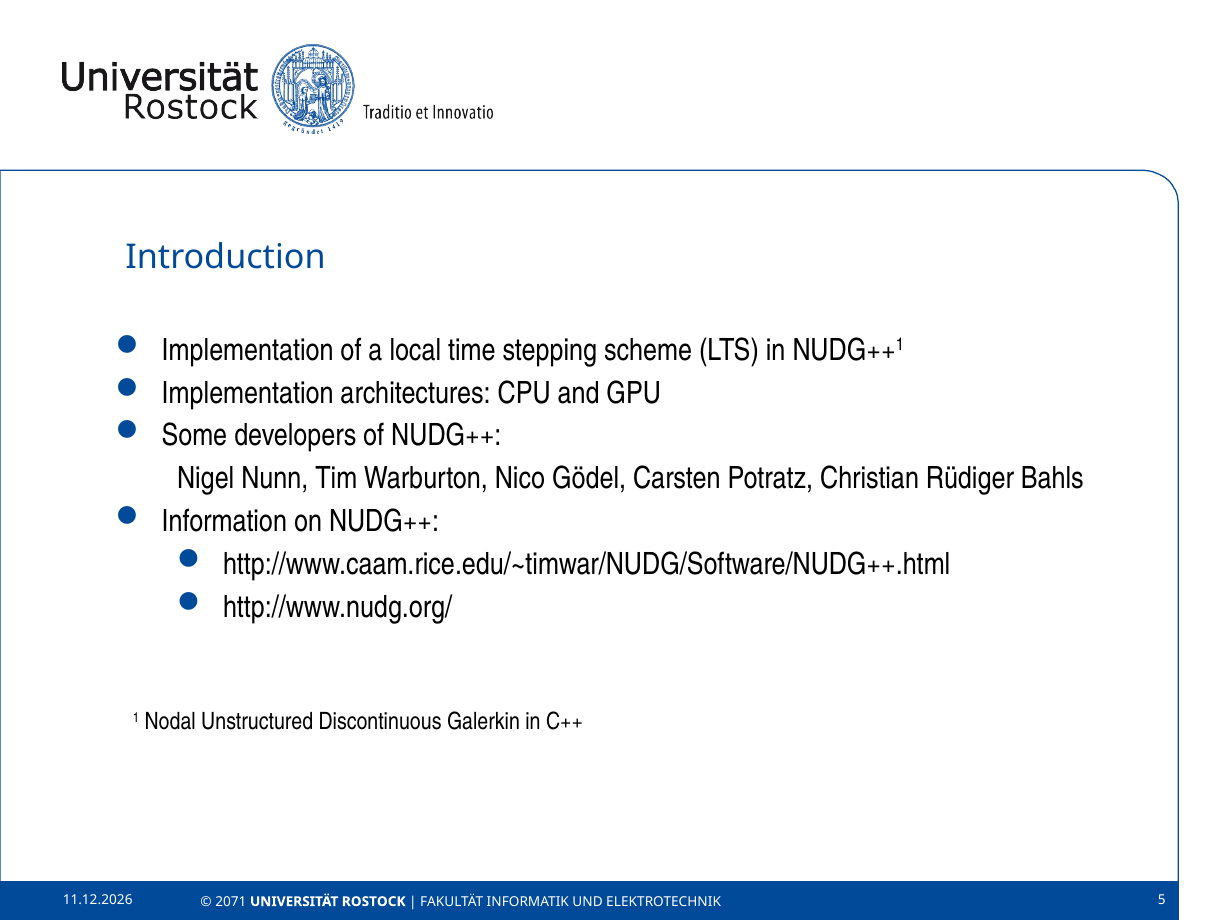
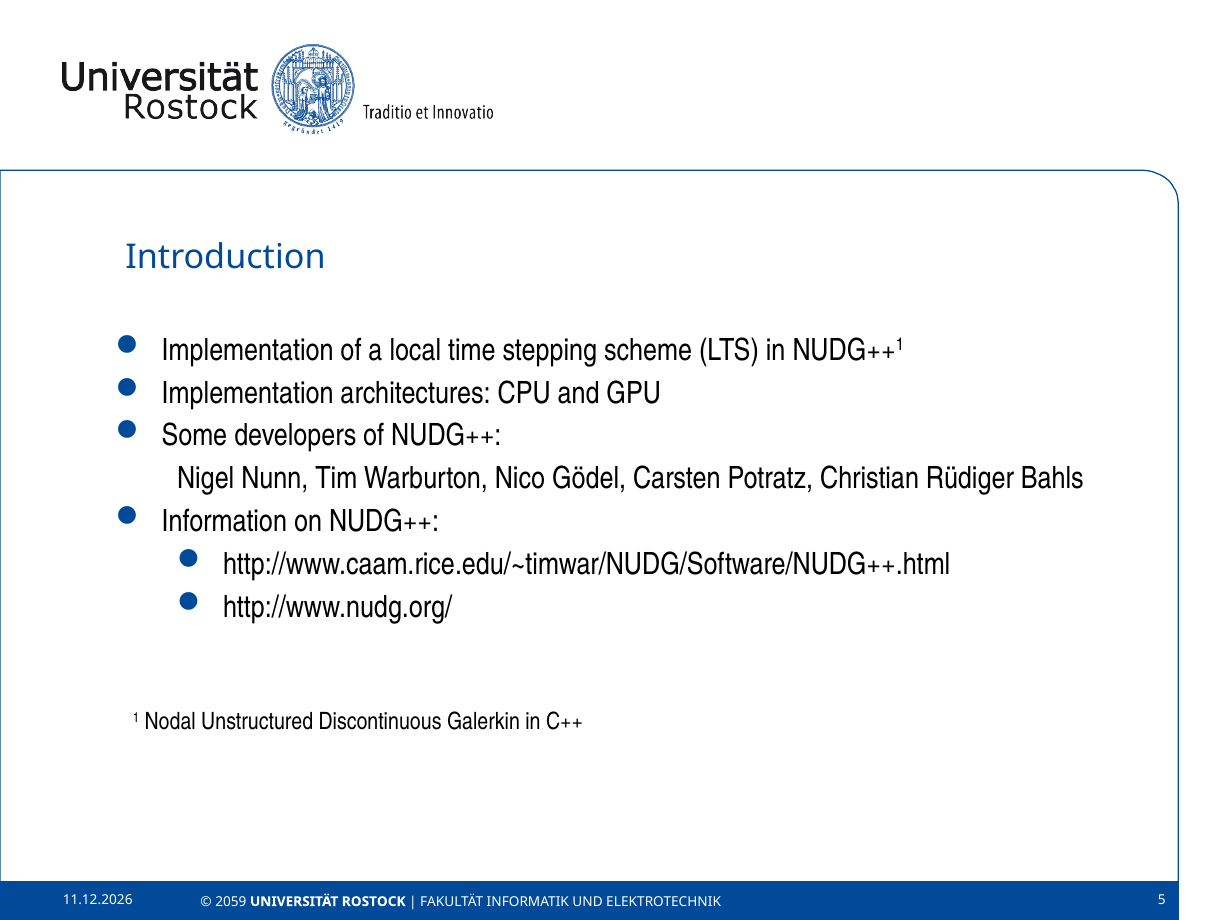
2071: 2071 -> 2059
